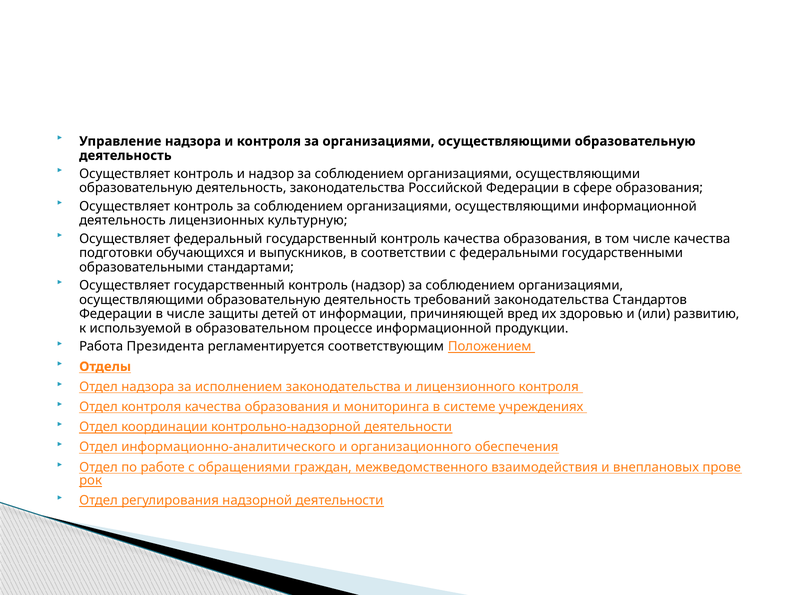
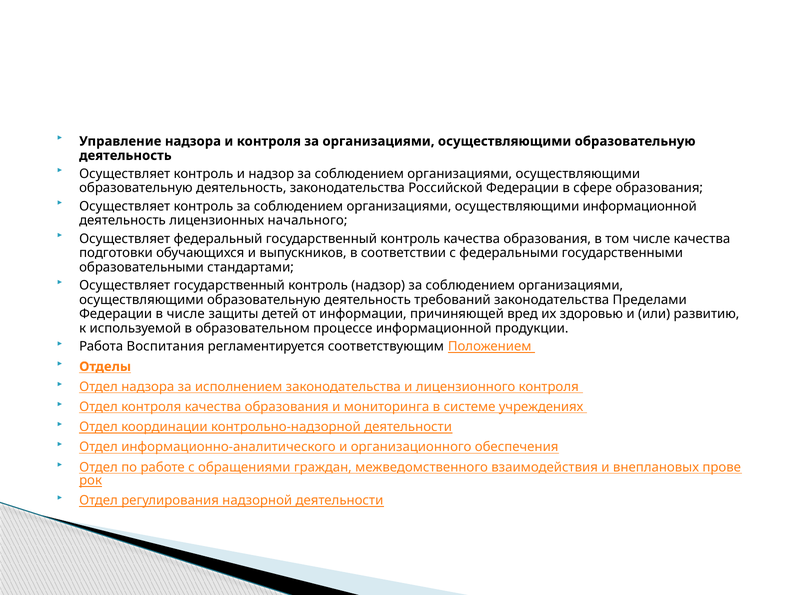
культурную: культурную -> начального
Стандартов: Стандартов -> Пределами
Президента: Президента -> Воспитания
